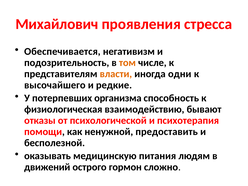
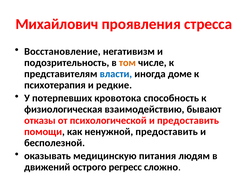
Обеспечивается: Обеспечивается -> Восстановление
власти colour: orange -> blue
одни: одни -> доме
высочайшего: высочайшего -> психотерапия
организма: организма -> кровотока
и психотерапия: психотерапия -> предоставить
гормон: гормон -> регресс
